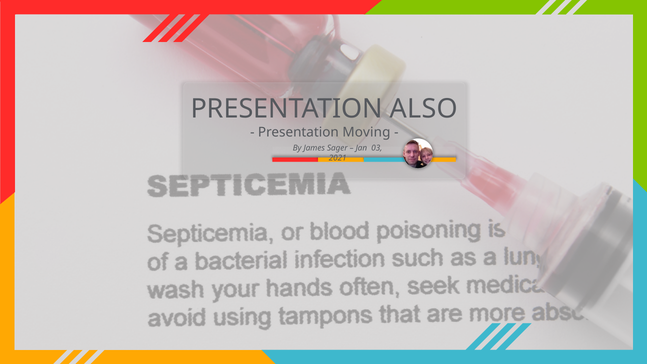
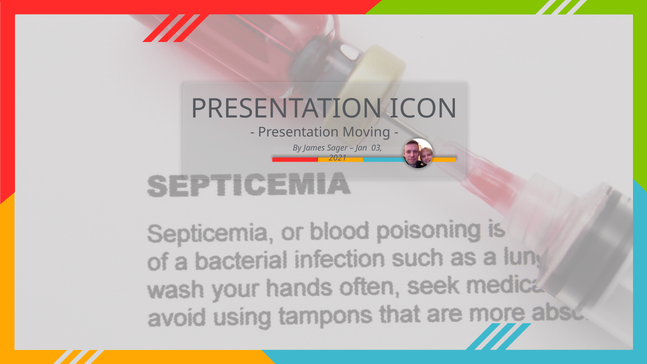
ALSO: ALSO -> ICON
